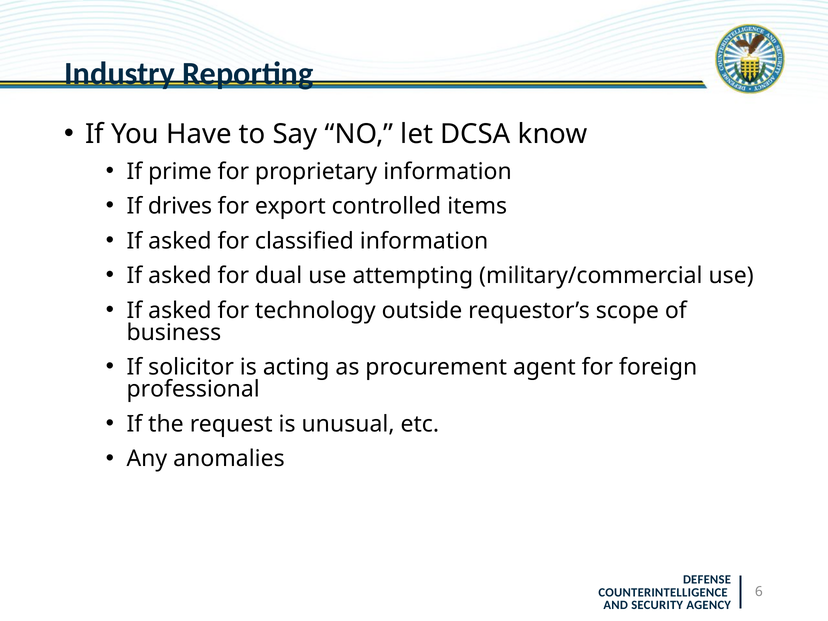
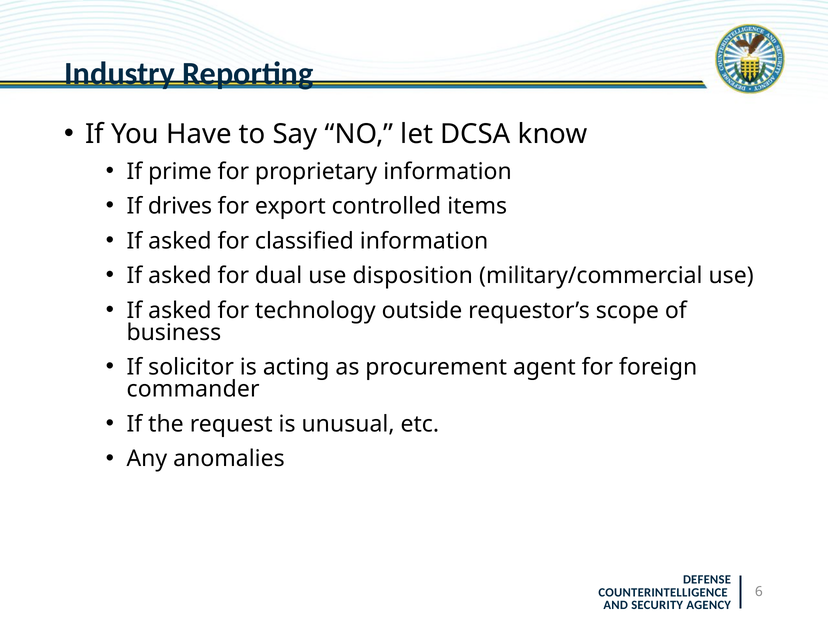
attempting: attempting -> disposition
professional: professional -> commander
